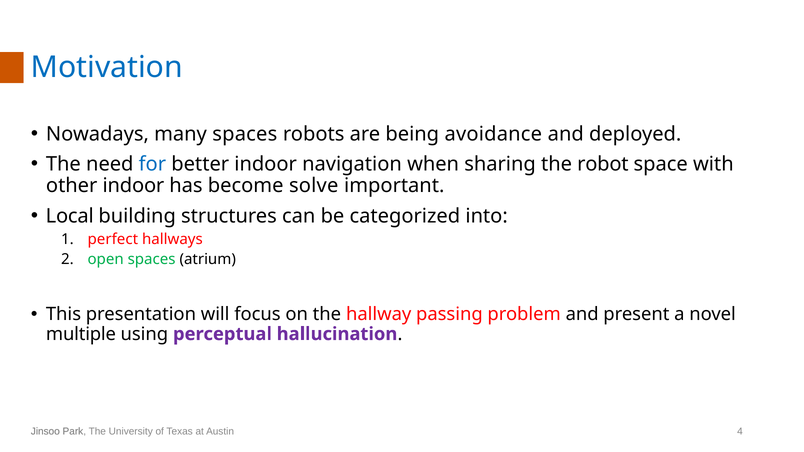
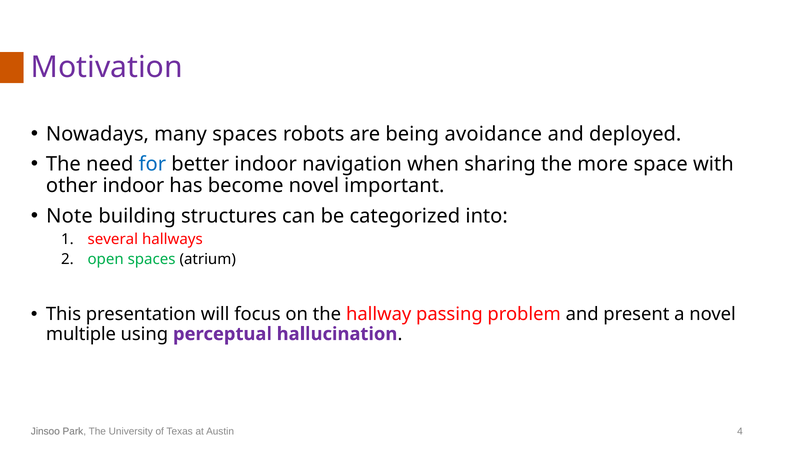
Motivation colour: blue -> purple
robot: robot -> more
become solve: solve -> novel
Local: Local -> Note
perfect: perfect -> several
